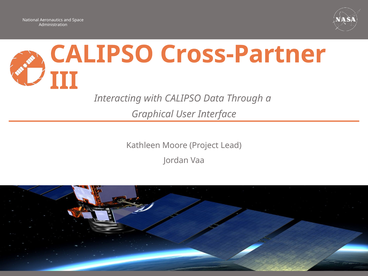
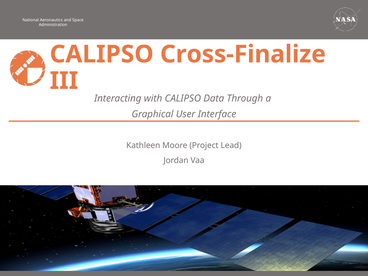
Cross-Partner: Cross-Partner -> Cross-Finalize
